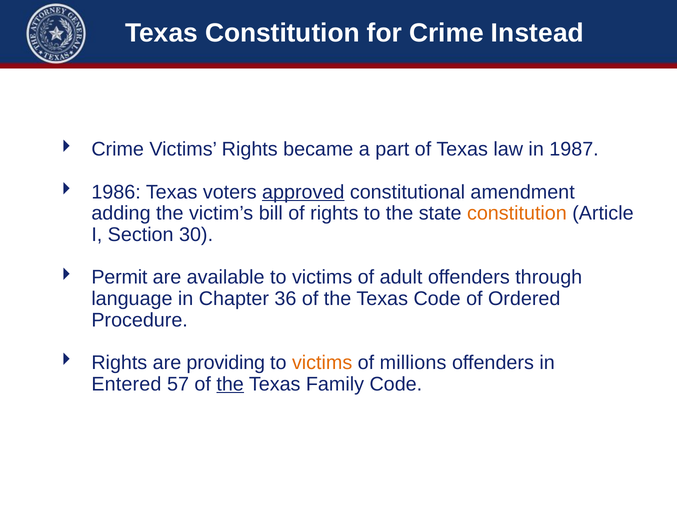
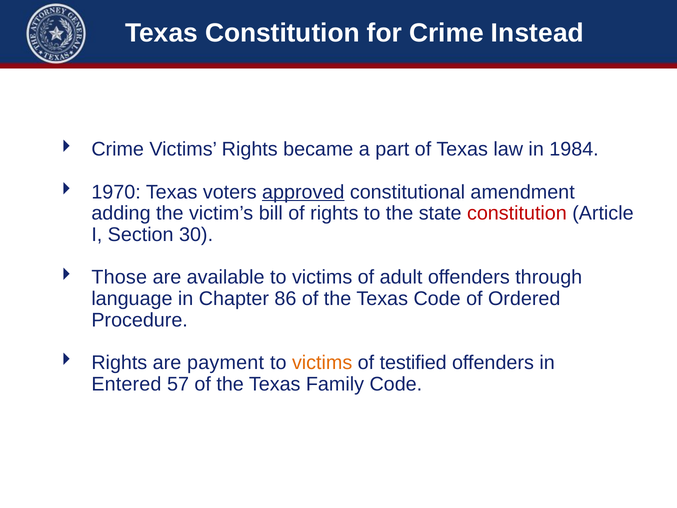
1987: 1987 -> 1984
1986: 1986 -> 1970
constitution at (517, 213) colour: orange -> red
Permit: Permit -> Those
36: 36 -> 86
providing: providing -> payment
millions: millions -> testified
the at (230, 384) underline: present -> none
